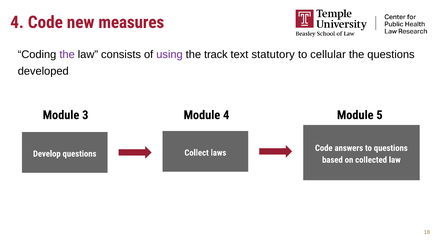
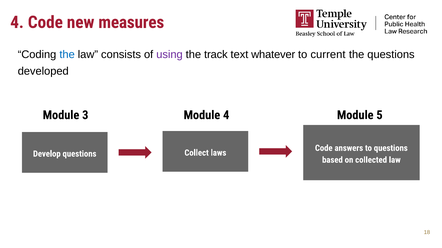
the at (67, 55) colour: purple -> blue
statutory: statutory -> whatever
cellular: cellular -> current
